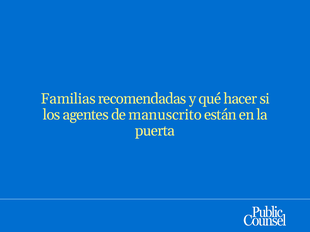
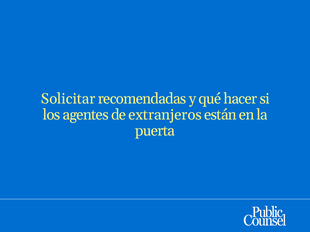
Familias: Familias -> Solicitar
manuscrito: manuscrito -> extranjeros
